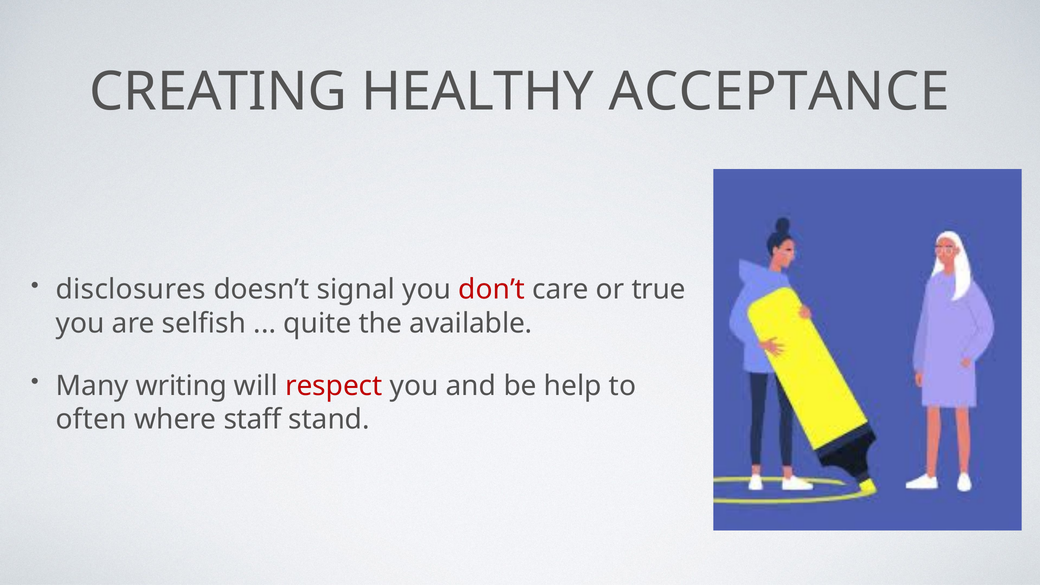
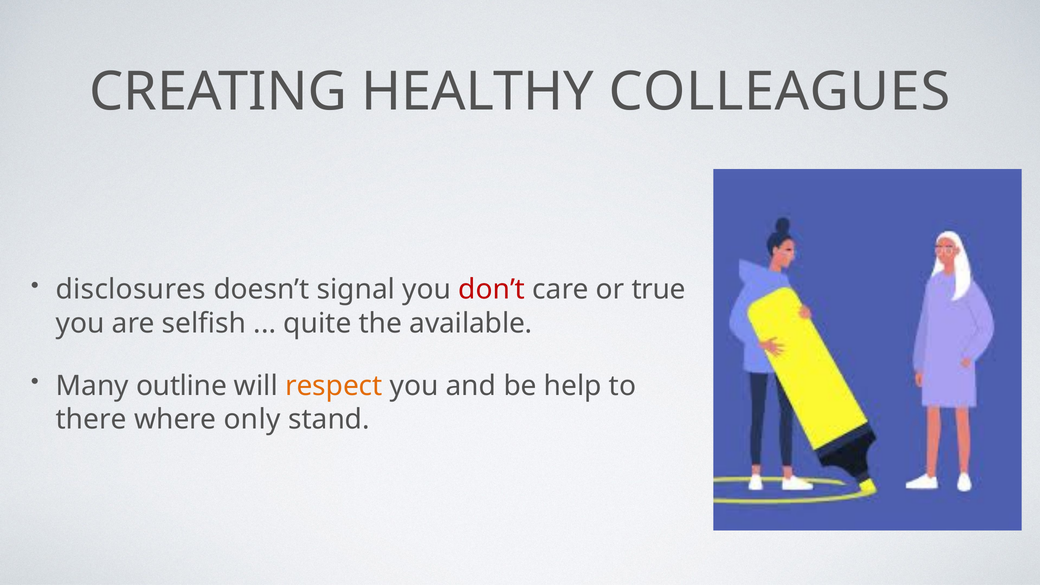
ACCEPTANCE: ACCEPTANCE -> COLLEAGUES
writing: writing -> outline
respect colour: red -> orange
often: often -> there
staff: staff -> only
